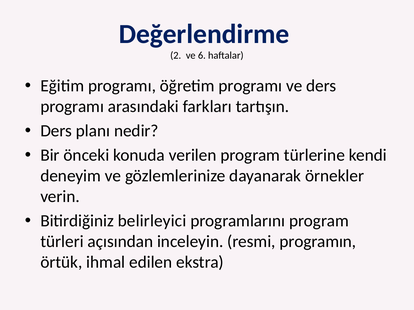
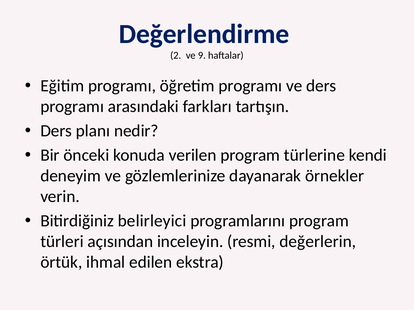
6: 6 -> 9
programın: programın -> değerlerin
